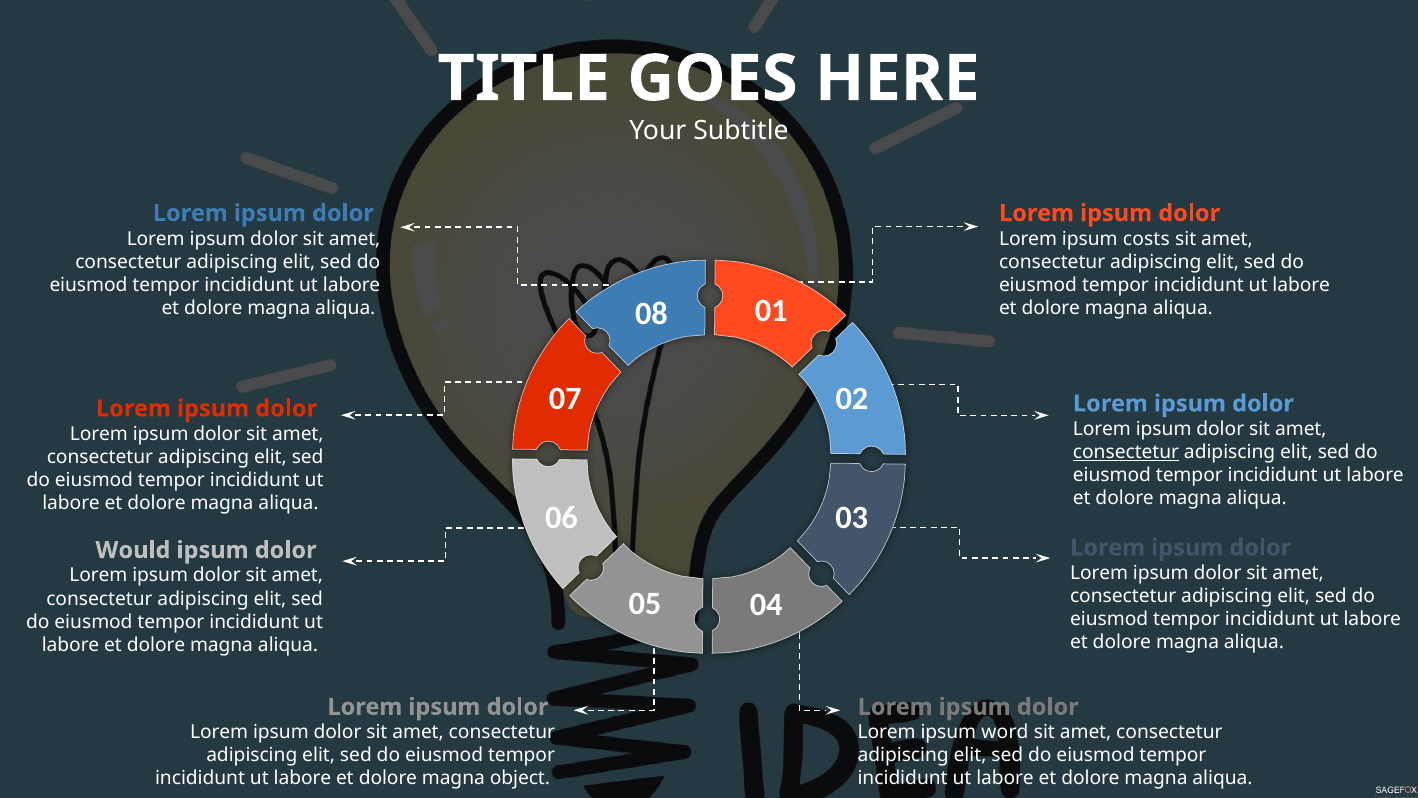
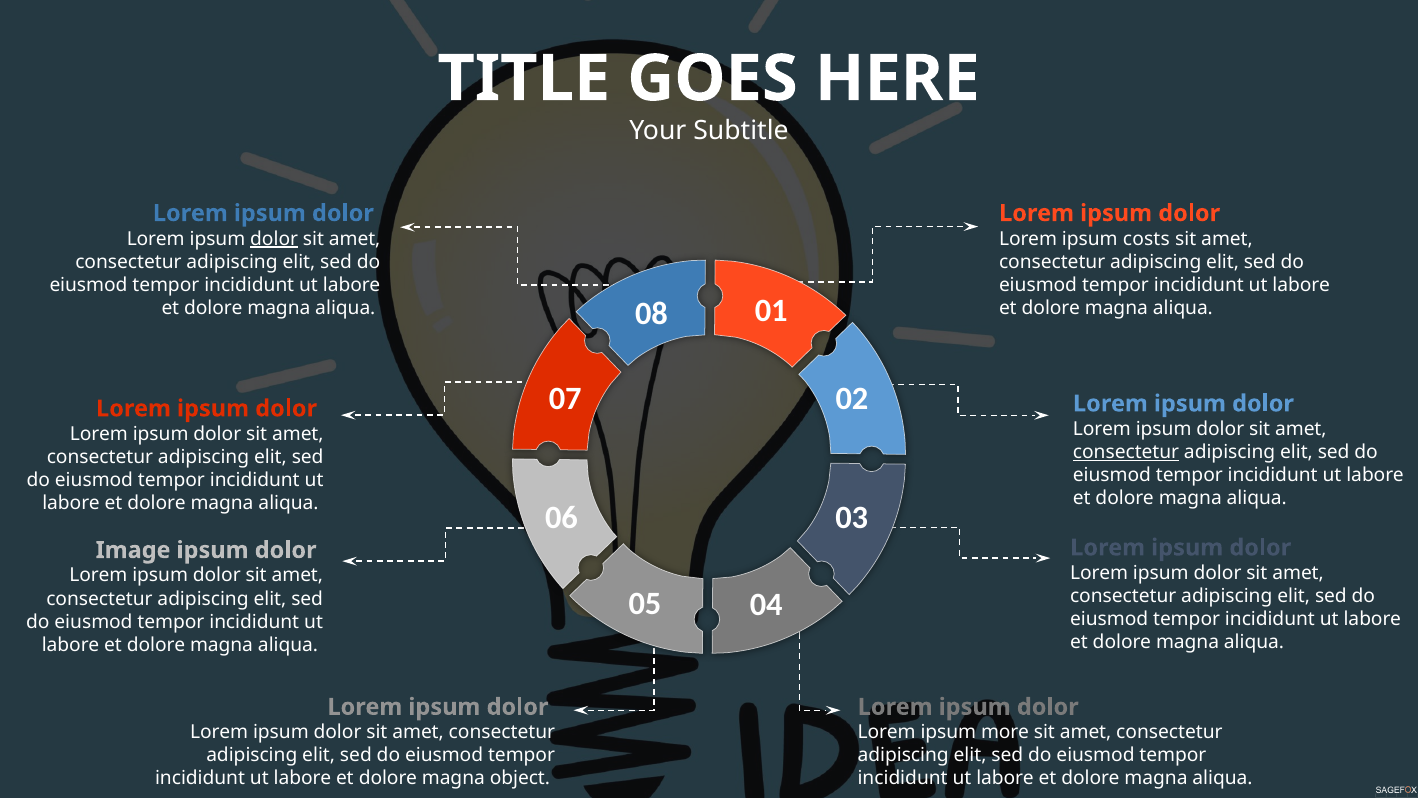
dolor at (274, 239) underline: none -> present
Would: Would -> Image
word: word -> more
